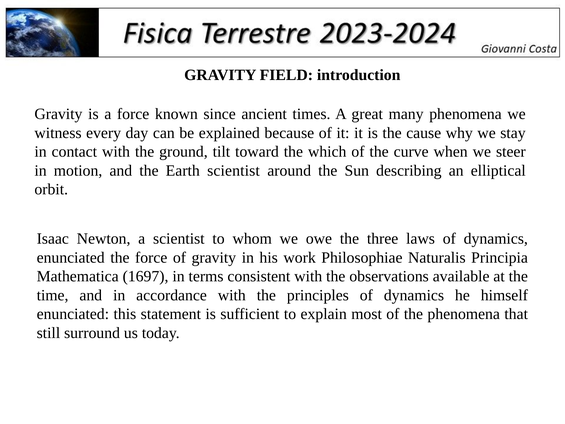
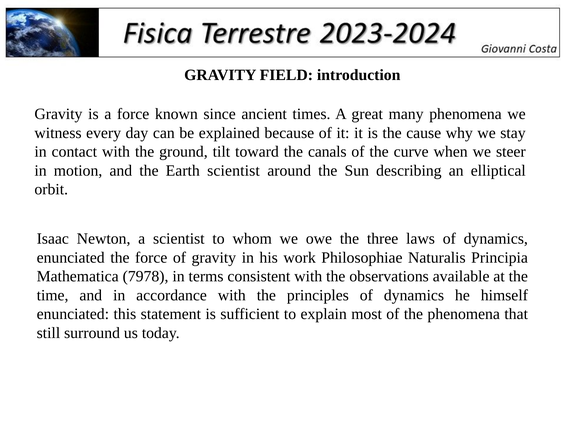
which: which -> canals
1697: 1697 -> 7978
